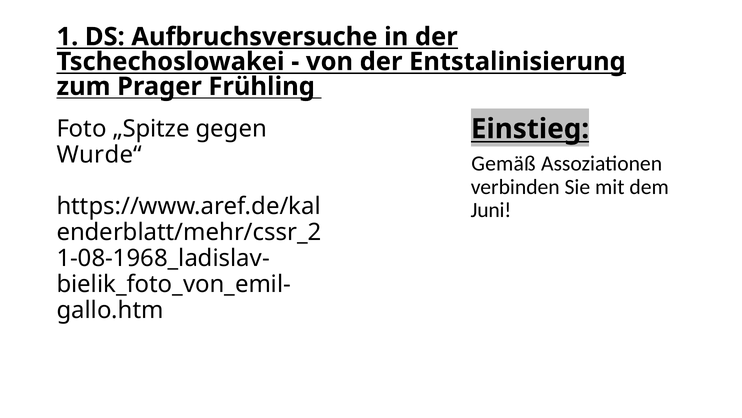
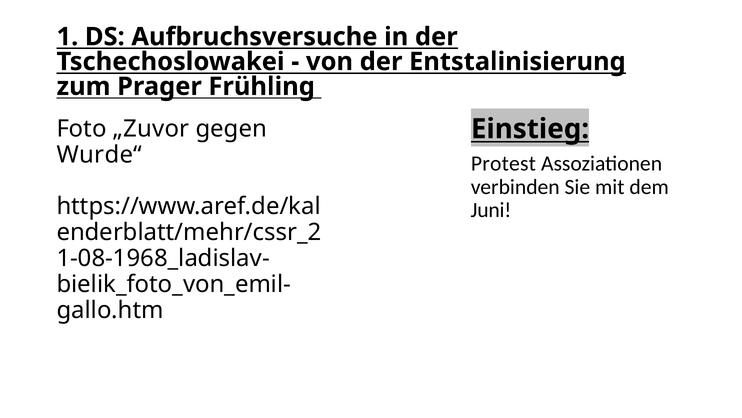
„Spitze: „Spitze -> „Zuvor
Gemäß: Gemäß -> Protest
